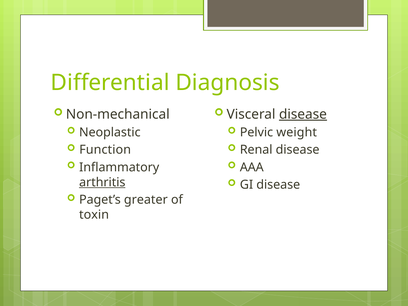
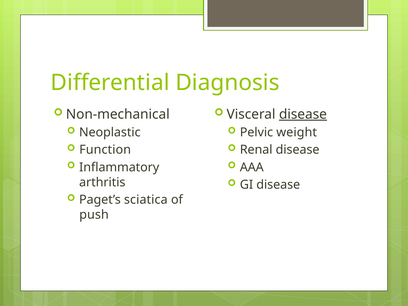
arthritis underline: present -> none
greater: greater -> sciatica
toxin: toxin -> push
